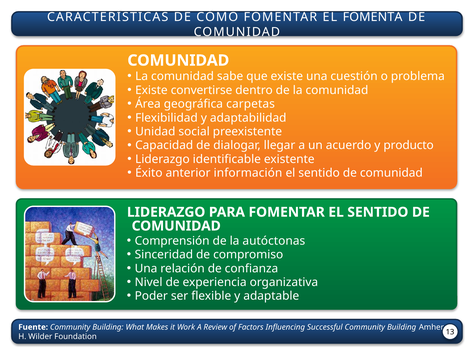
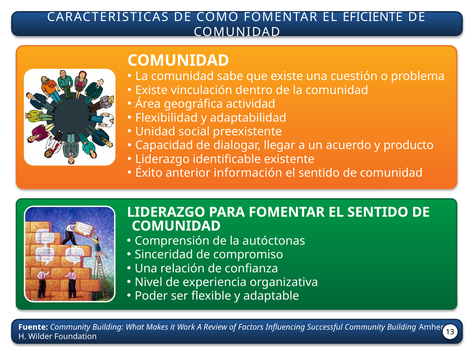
FOMENTA: FOMENTA -> EFICIENTE
convertirse: convertirse -> vinculación
carpetas: carpetas -> actividad
